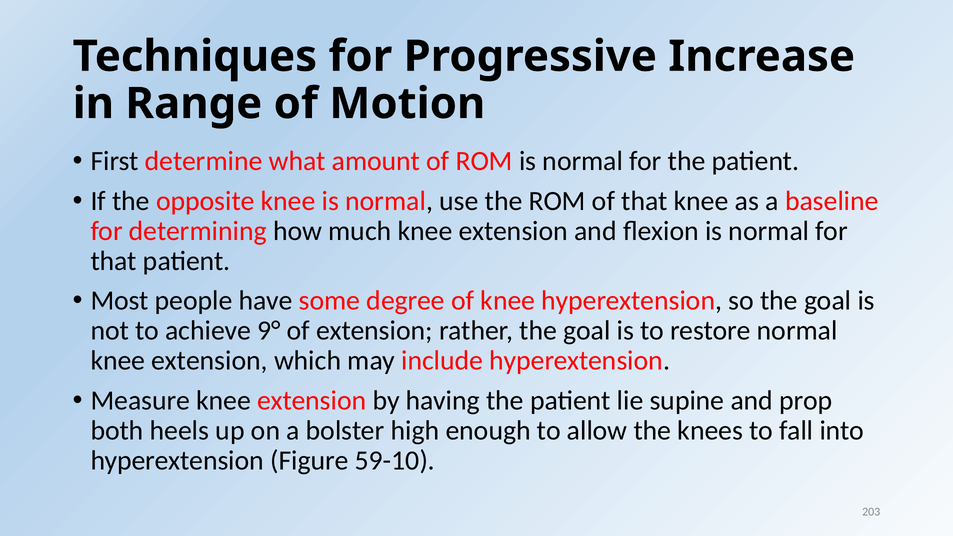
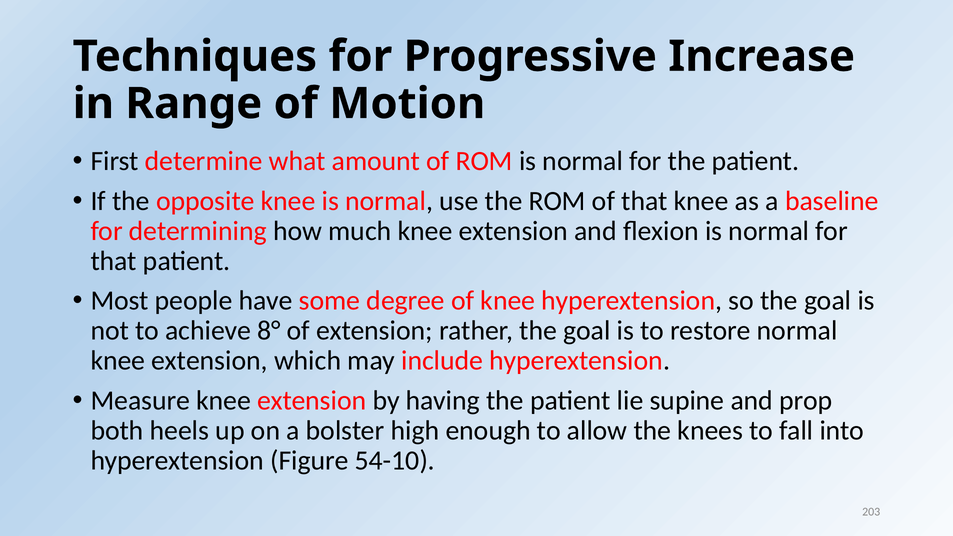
9°: 9° -> 8°
59-10: 59-10 -> 54-10
